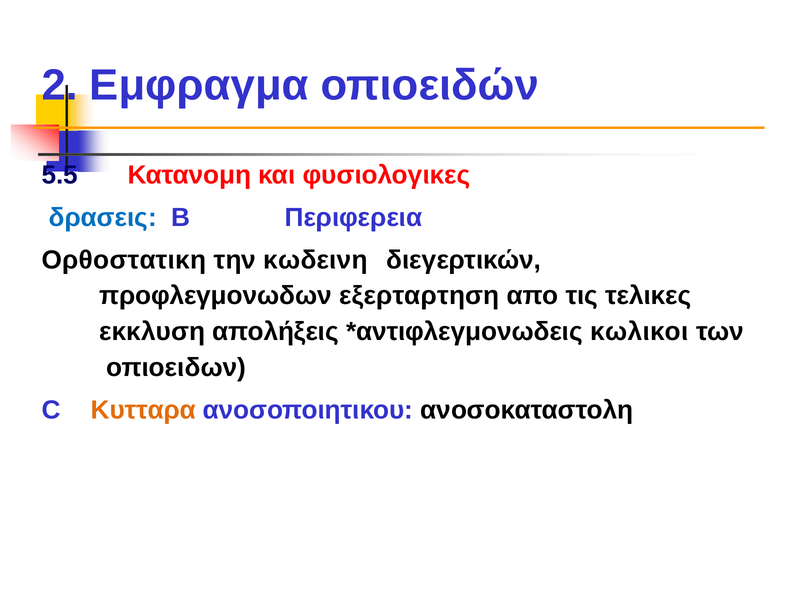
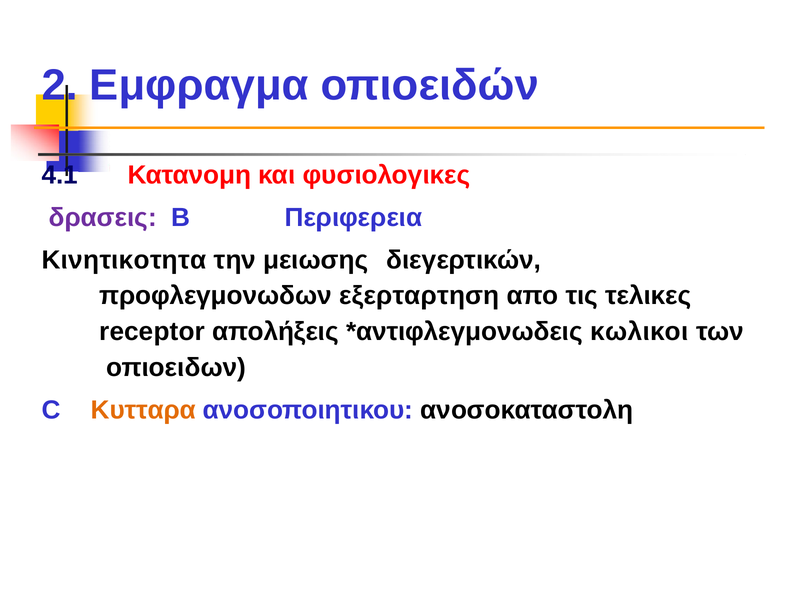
5.5: 5.5 -> 4.1
δρασεις colour: blue -> purple
Ορθοστατικη: Ορθοστατικη -> Κινητικοτητα
κωδεινη: κωδεινη -> μειωσης
εκκλυση: εκκλυση -> receptor
